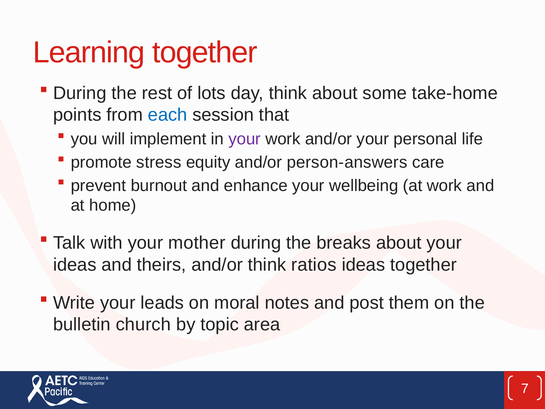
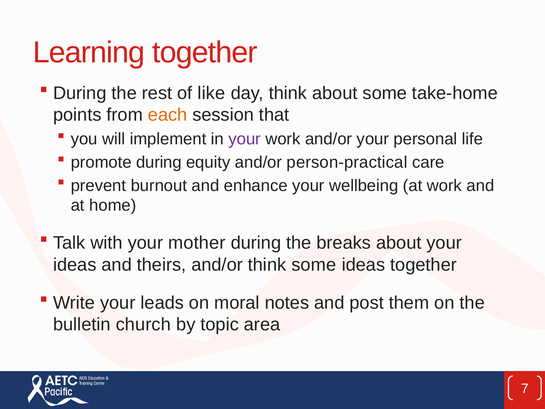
lots: lots -> like
each colour: blue -> orange
promote stress: stress -> during
person-answers: person-answers -> person-practical
think ratios: ratios -> some
